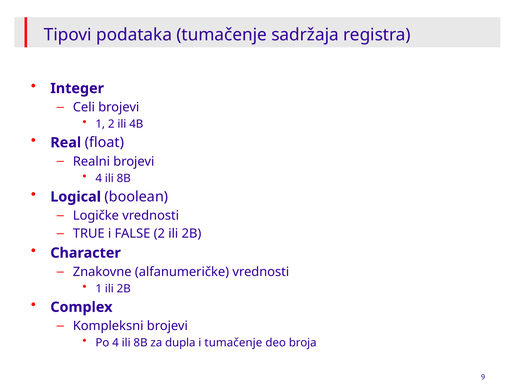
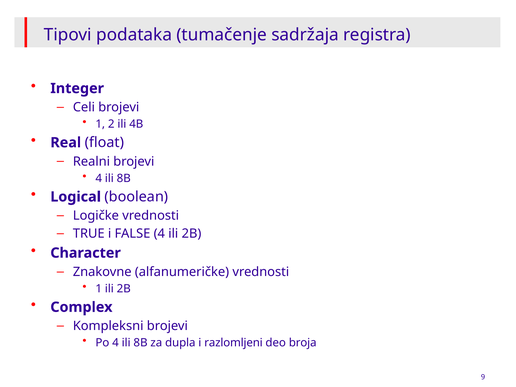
FALSE 2: 2 -> 4
i tumačenje: tumačenje -> razlomljeni
